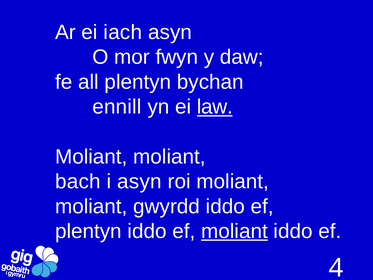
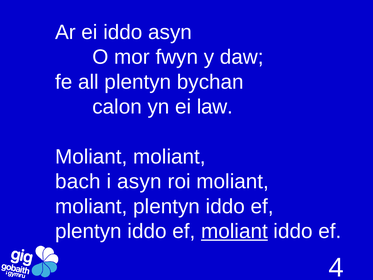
ei iach: iach -> iddo
ennill: ennill -> calon
law underline: present -> none
moliant gwyrdd: gwyrdd -> plentyn
